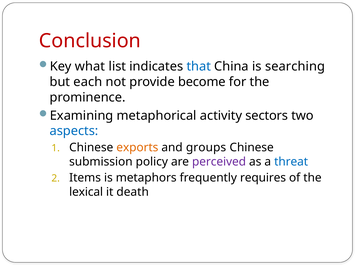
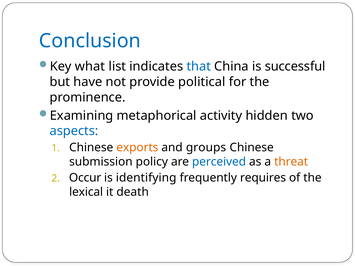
Conclusion colour: red -> blue
searching: searching -> successful
each: each -> have
become: become -> political
sectors: sectors -> hidden
perceived colour: purple -> blue
threat colour: blue -> orange
Items: Items -> Occur
metaphors: metaphors -> identifying
